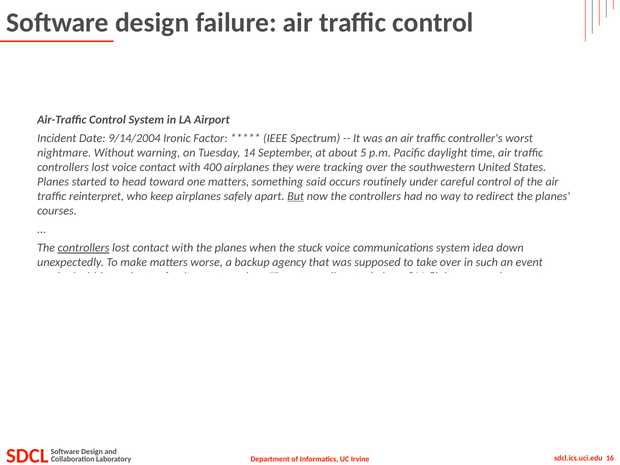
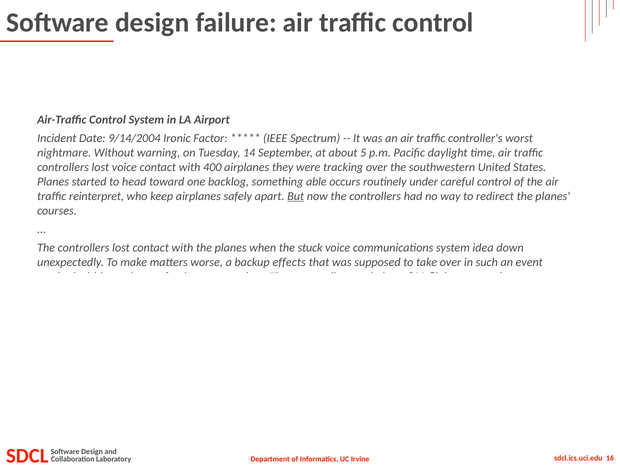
one matters: matters -> backlog
said: said -> able
controllers at (84, 248) underline: present -> none
agency: agency -> effects
